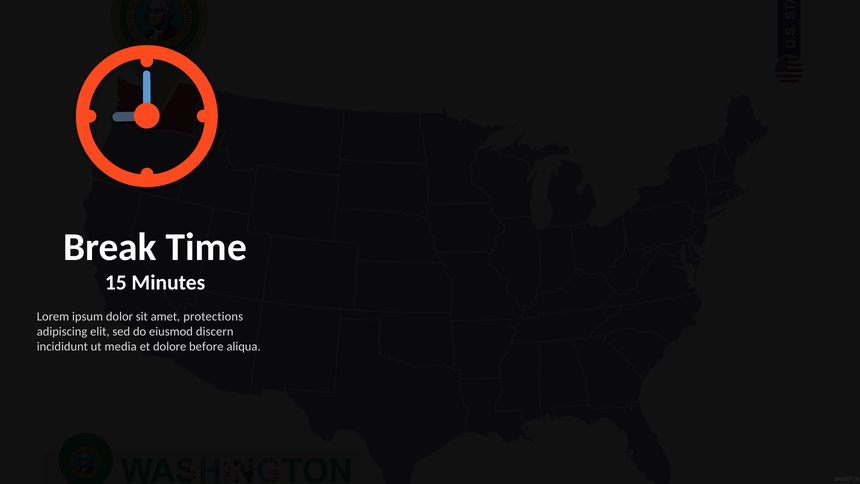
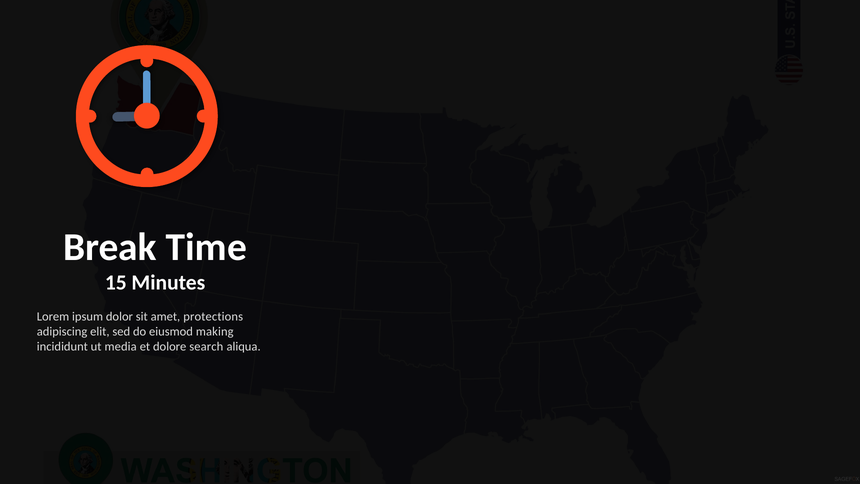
discern: discern -> making
before: before -> search
